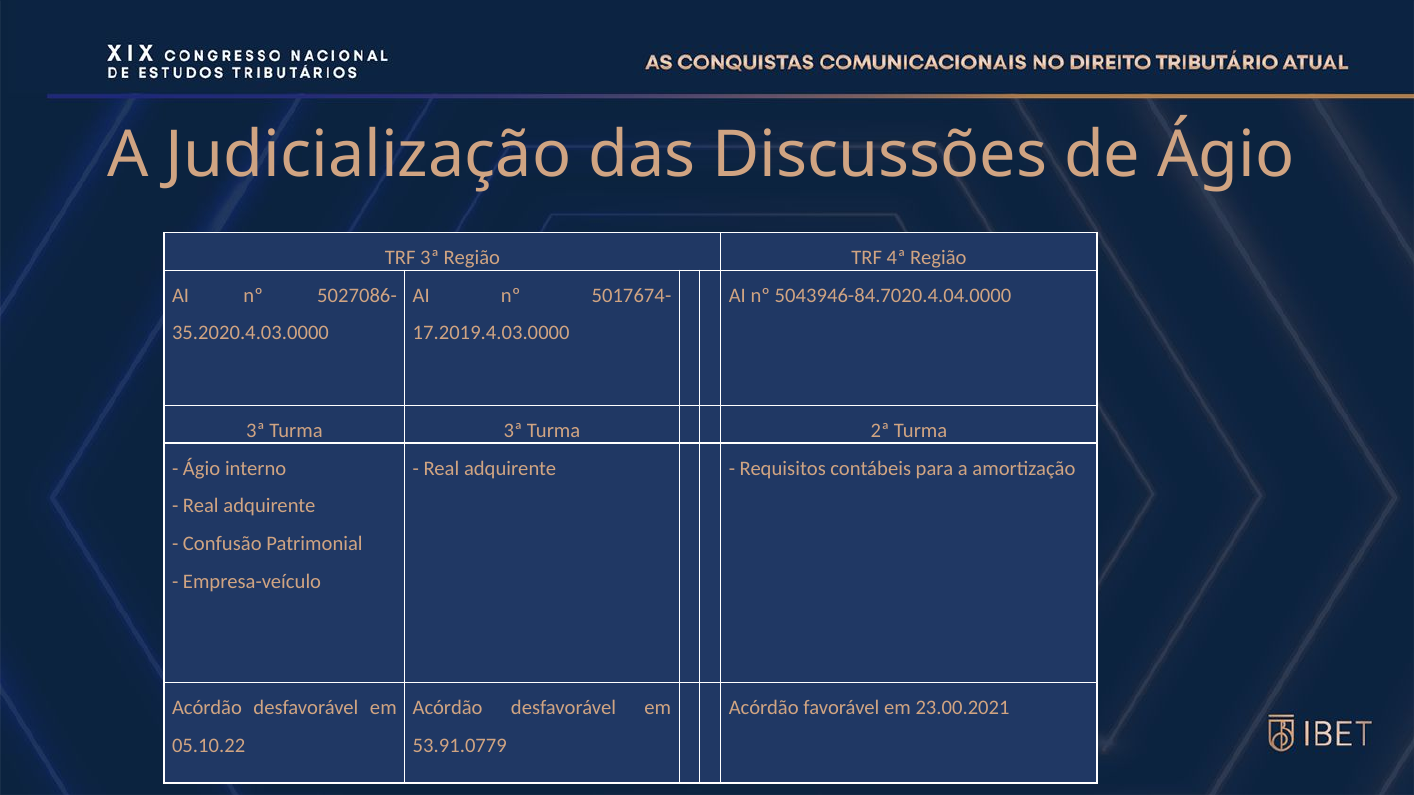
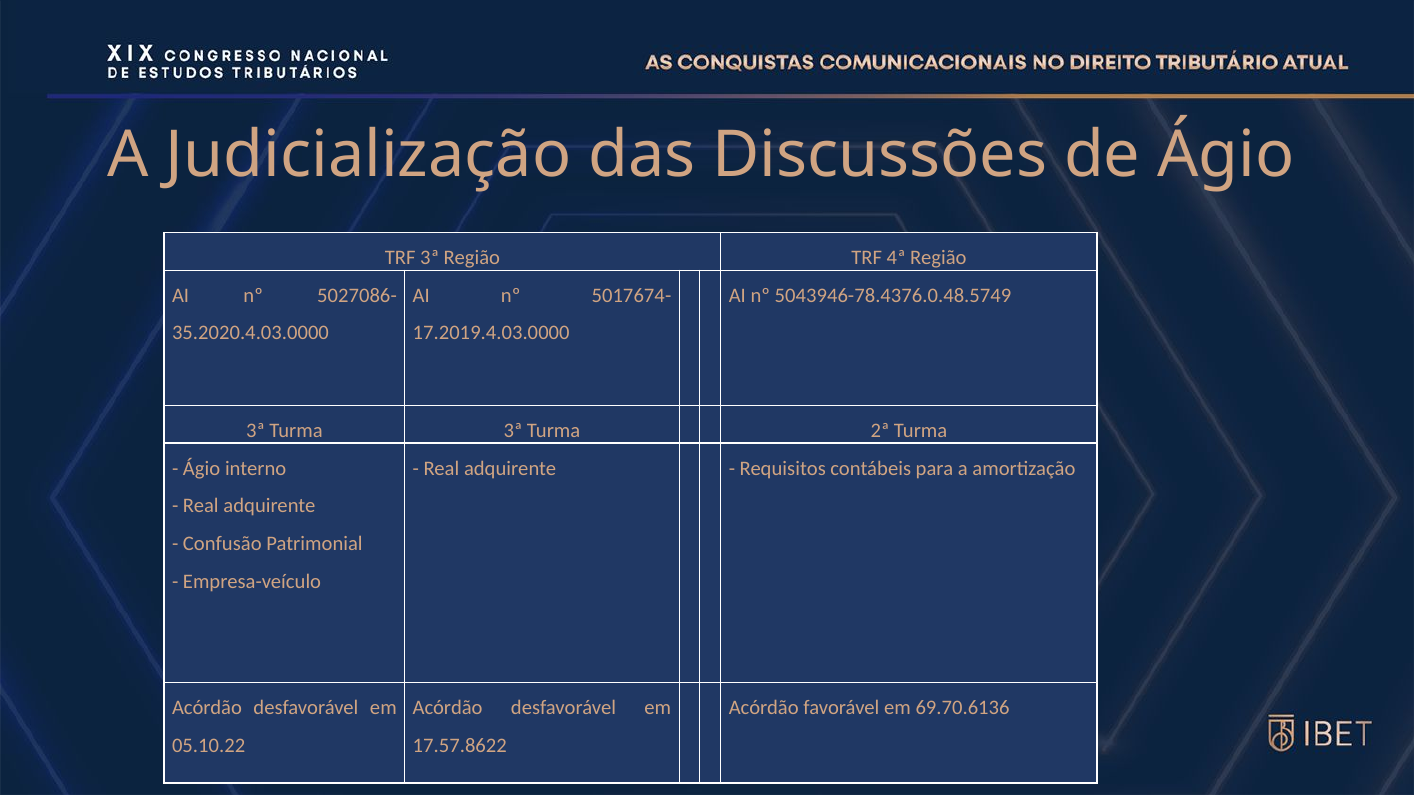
5043946-84.7020.4.04.0000: 5043946-84.7020.4.04.0000 -> 5043946-78.4376.0.48.5749
23.00.2021: 23.00.2021 -> 69.70.6136
53.91.0779: 53.91.0779 -> 17.57.8622
